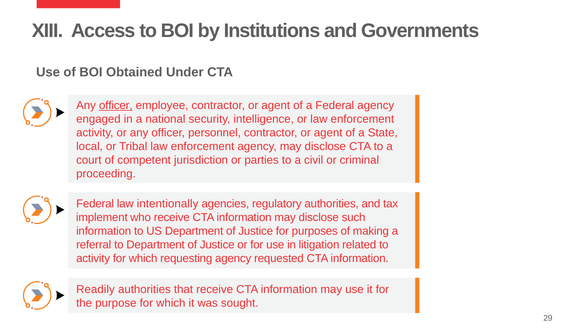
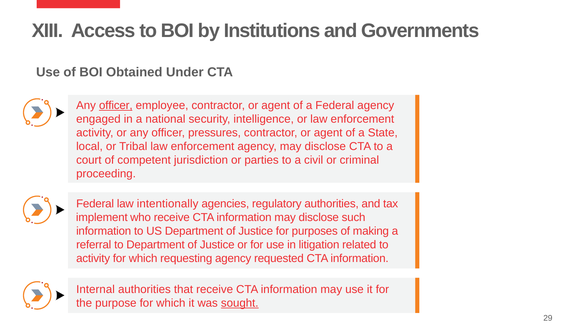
personnel: personnel -> pressures
Readily: Readily -> Internal
sought underline: none -> present
